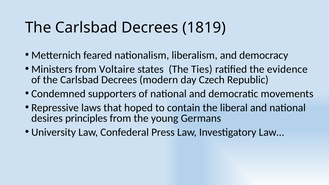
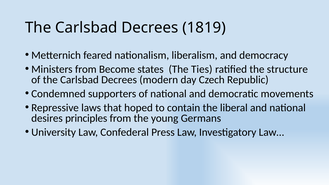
Voltaire: Voltaire -> Become
evidence: evidence -> structure
